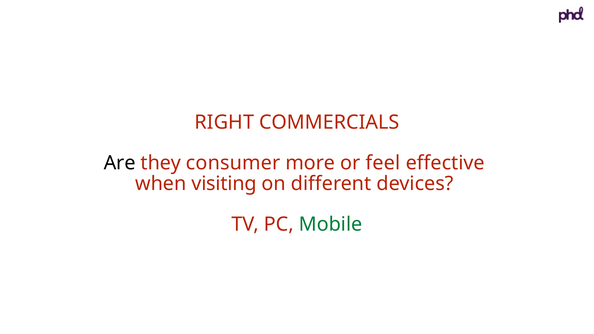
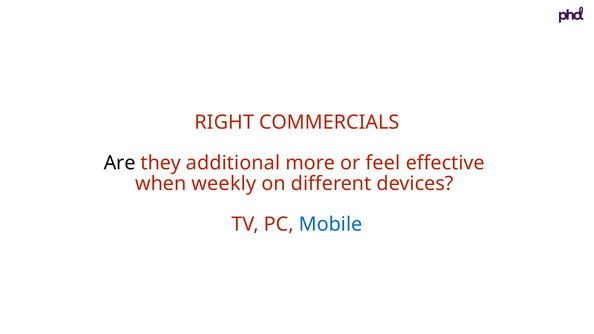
consumer: consumer -> additional
visiting: visiting -> weekly
Mobile colour: green -> blue
